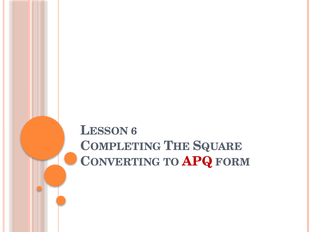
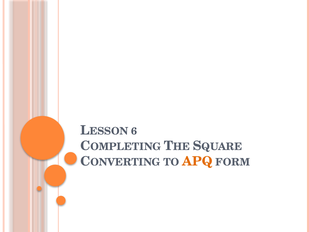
APQ colour: red -> orange
